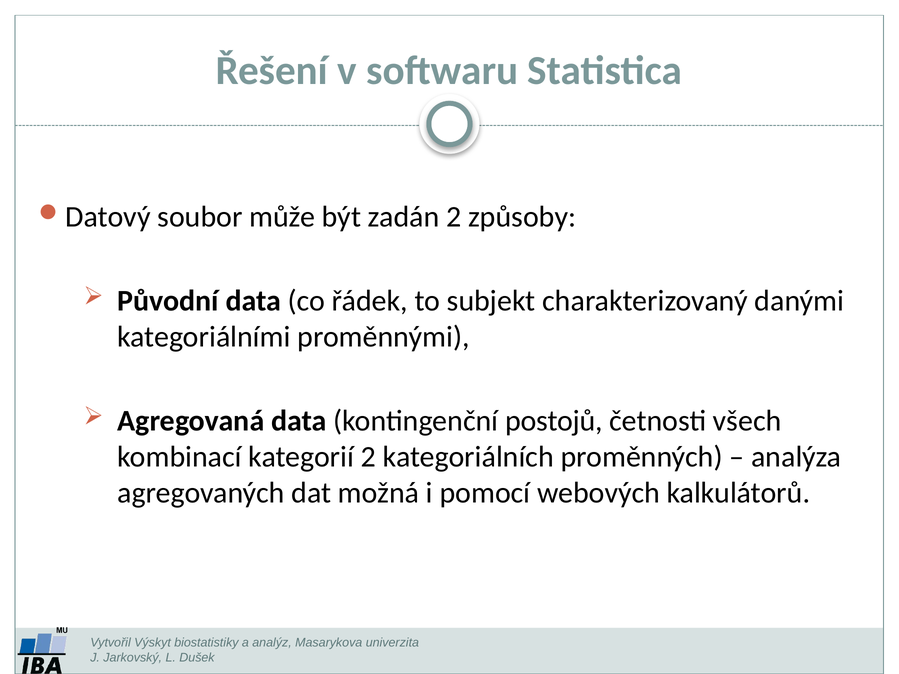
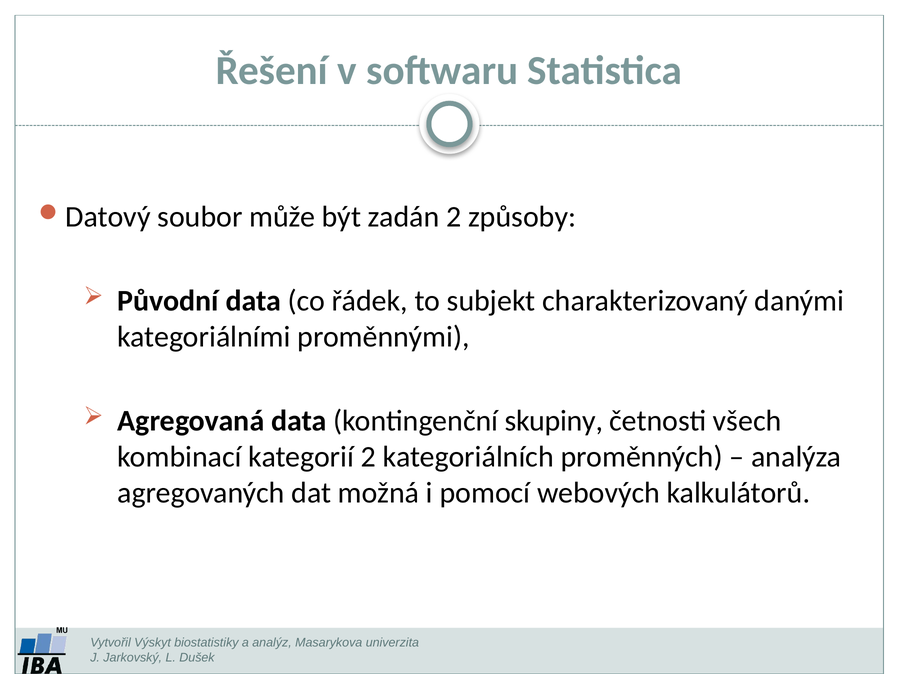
postojů: postojů -> skupiny
